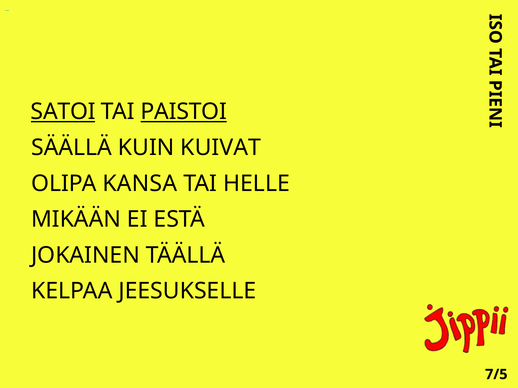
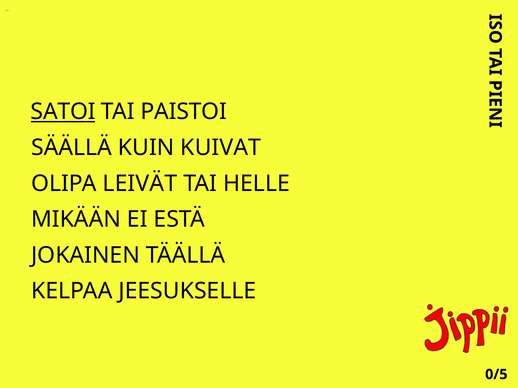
PAISTOI underline: present -> none
KANSA: KANSA -> LEIVÄT
7/5: 7/5 -> 0/5
